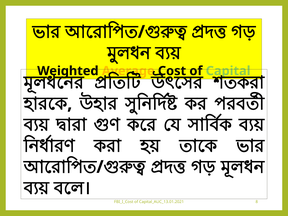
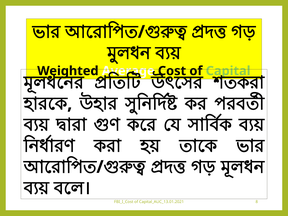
Average colour: yellow -> white
